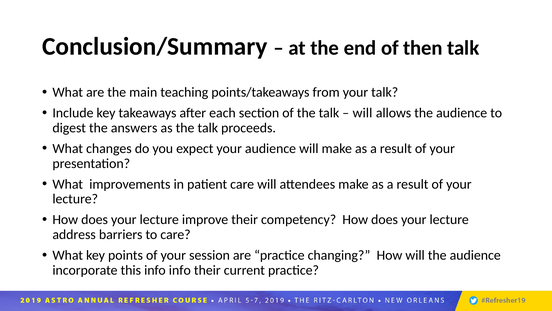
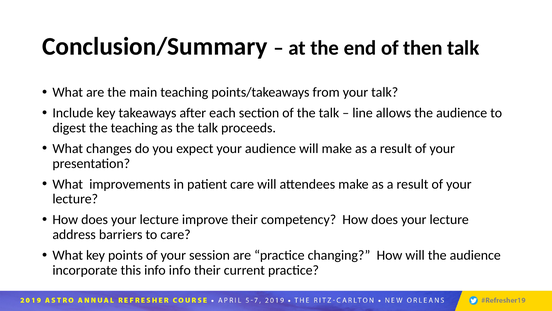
will at (362, 113): will -> line
the answers: answers -> teaching
